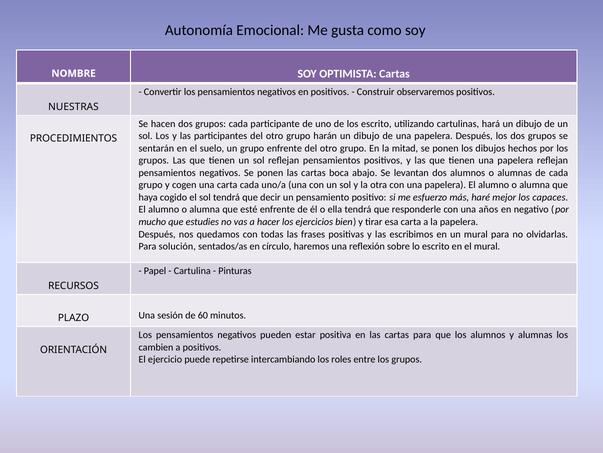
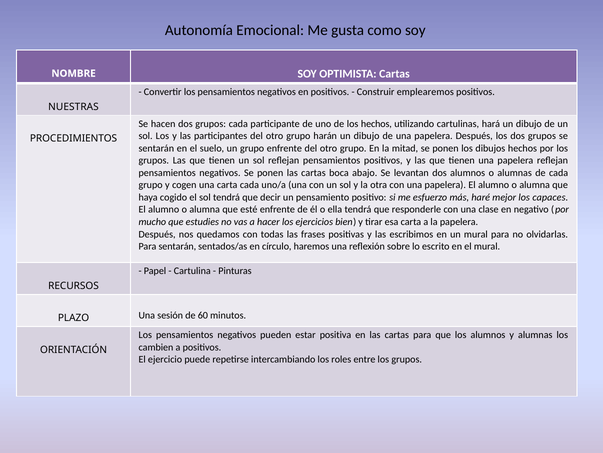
observaremos: observaremos -> emplearemos
los escrito: escrito -> hechos
años: años -> clase
Para solución: solución -> sentarán
